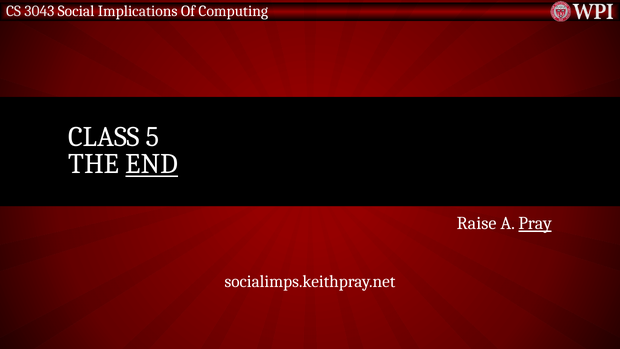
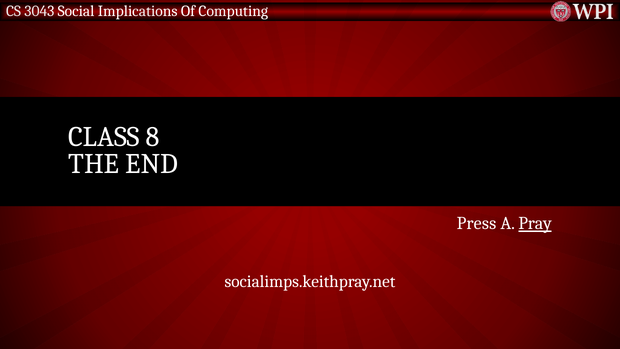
5: 5 -> 8
END underline: present -> none
Raise: Raise -> Press
